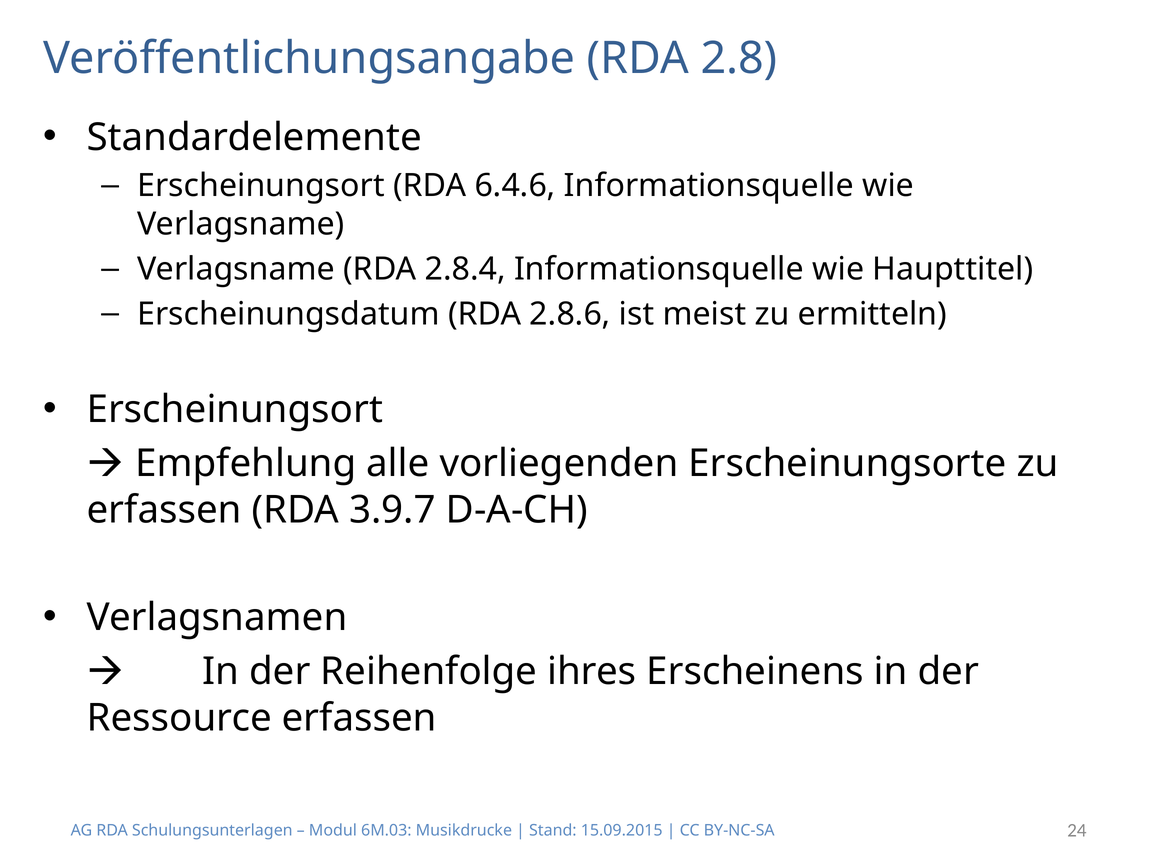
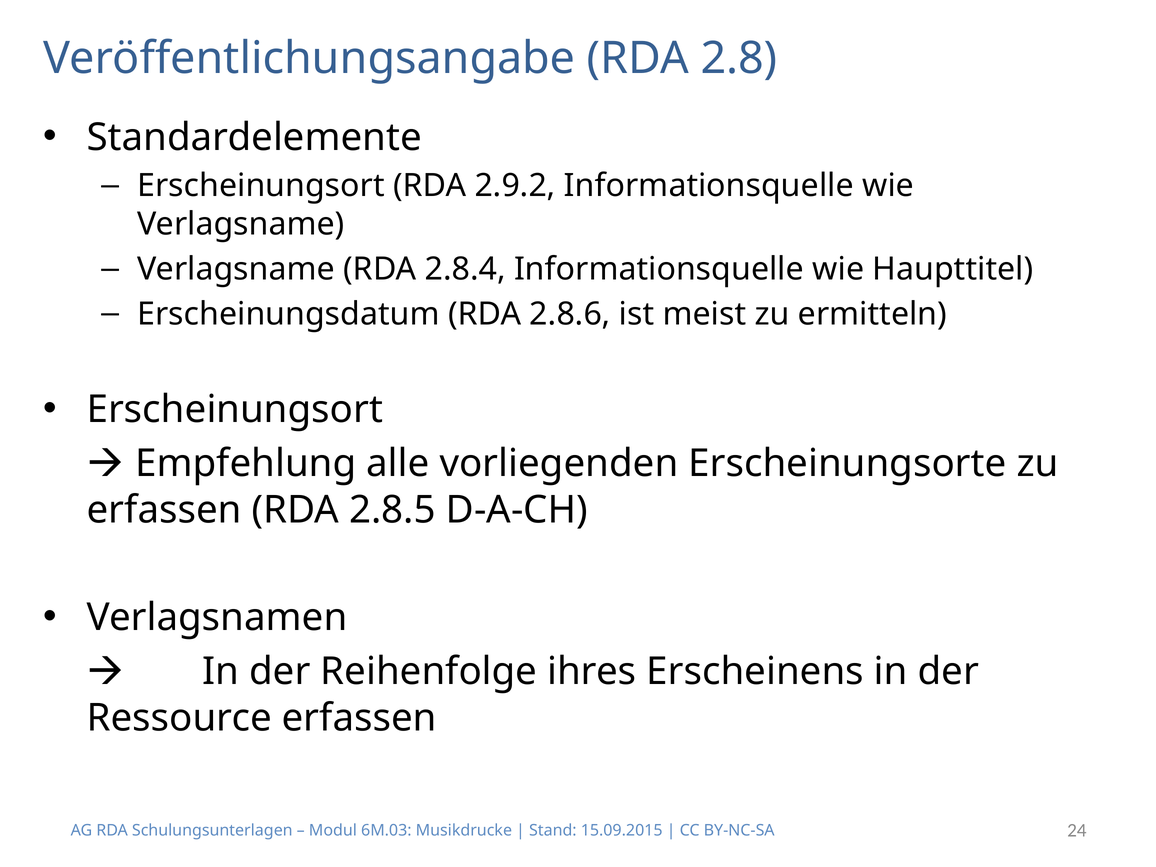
6.4.6: 6.4.6 -> 2.9.2
3.9.7: 3.9.7 -> 2.8.5
